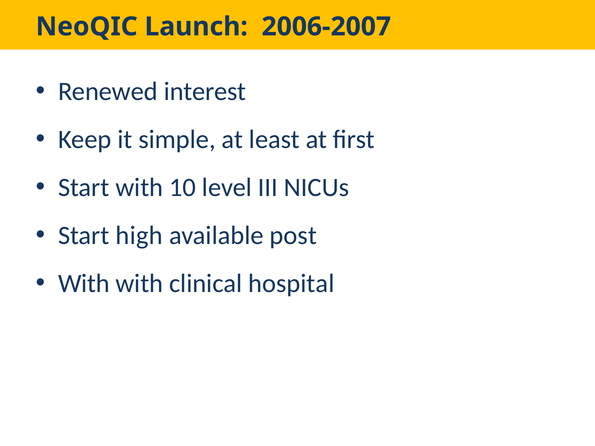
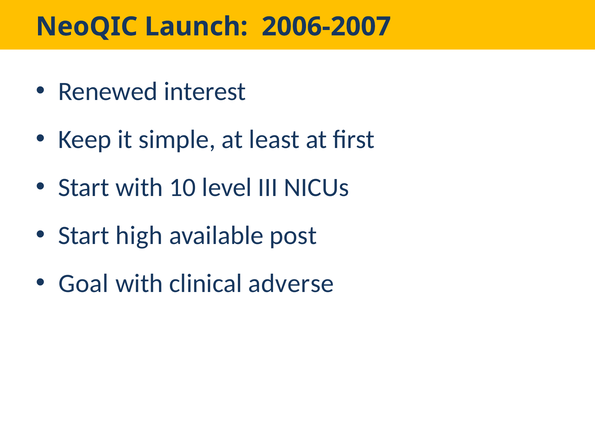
With at (84, 284): With -> Goal
hospital: hospital -> adverse
